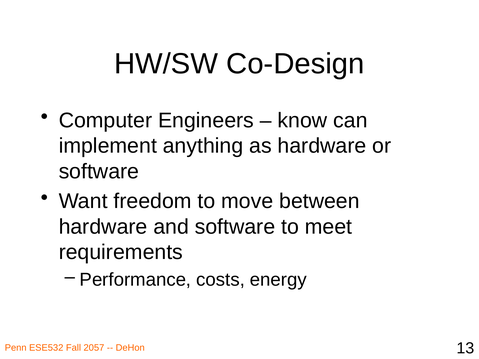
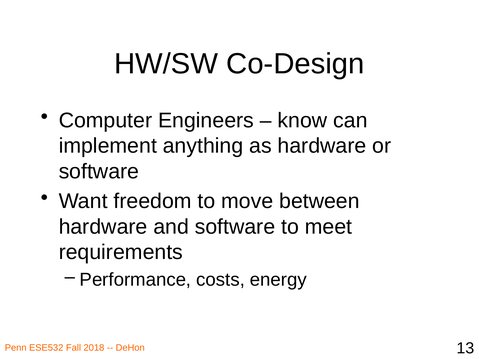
2057: 2057 -> 2018
